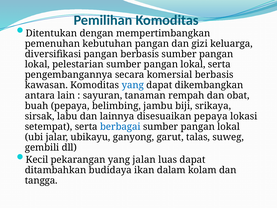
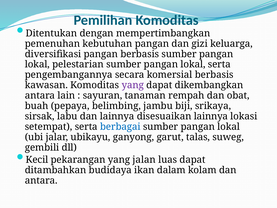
yang at (133, 85) colour: blue -> purple
disesuaikan pepaya: pepaya -> lainnya
tangga at (41, 180): tangga -> antara
